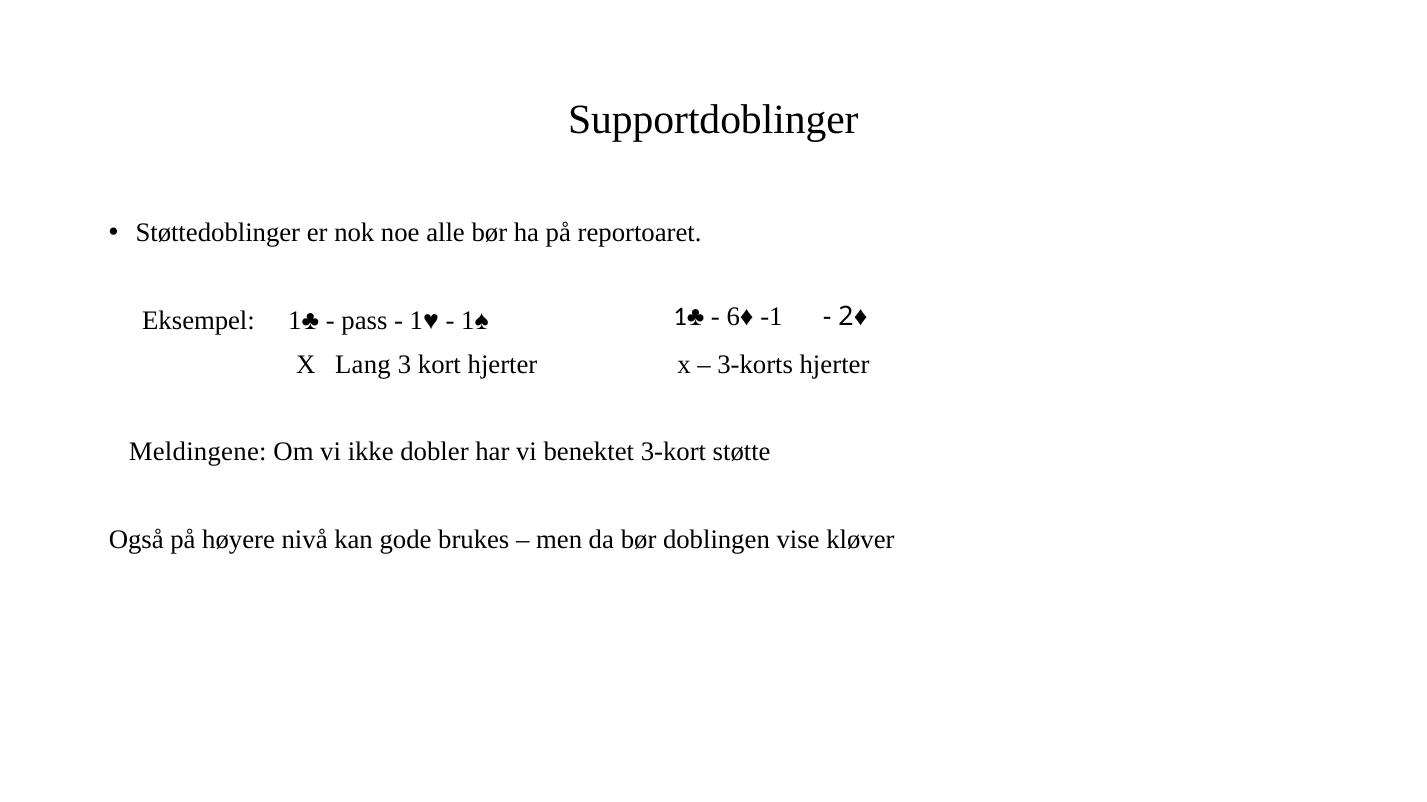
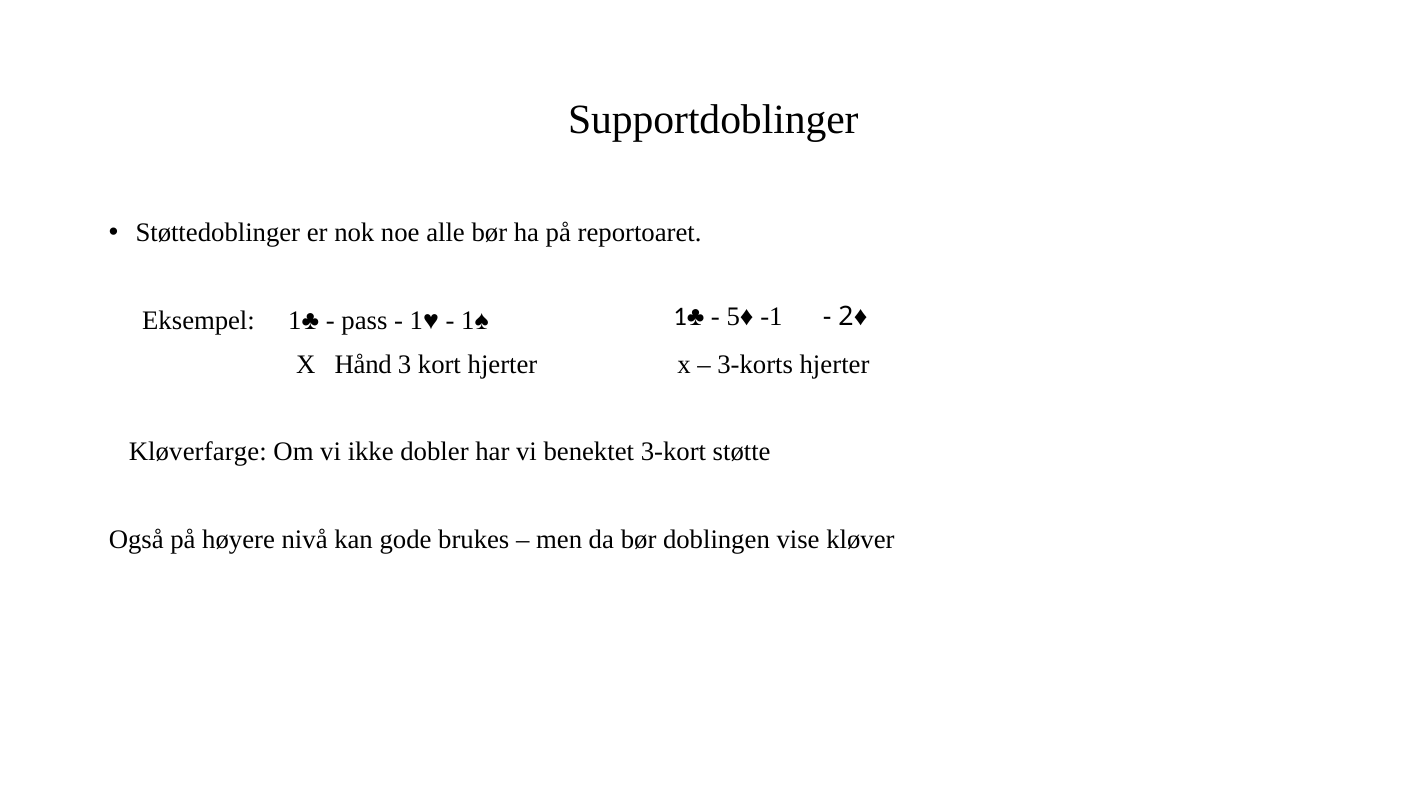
6♦: 6♦ -> 5♦
Lang: Lang -> Hånd
Meldingene: Meldingene -> Kløverfarge
